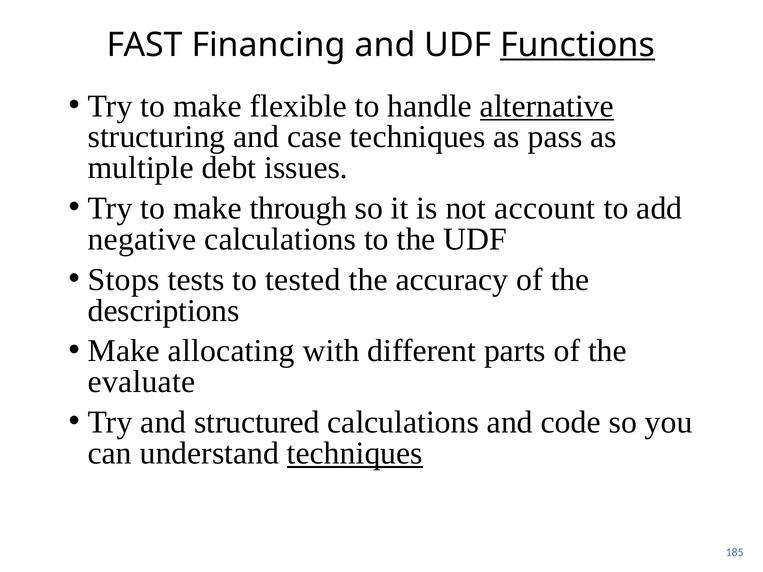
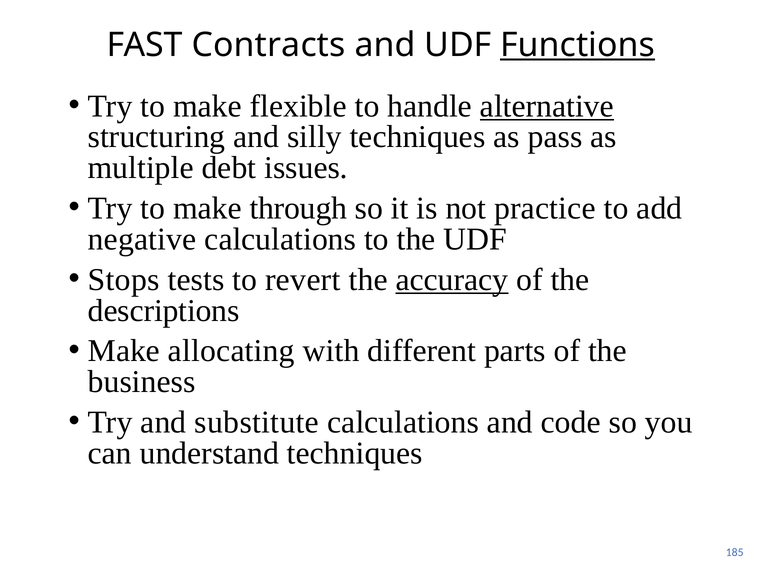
Financing: Financing -> Contracts
case: case -> silly
account: account -> practice
tested: tested -> revert
accuracy underline: none -> present
evaluate: evaluate -> business
structured: structured -> substitute
techniques at (355, 453) underline: present -> none
